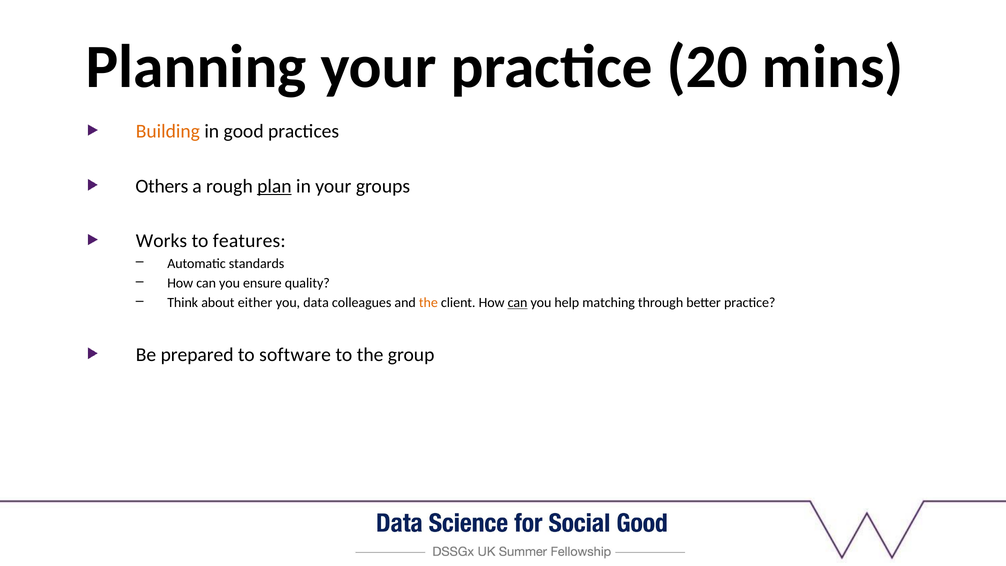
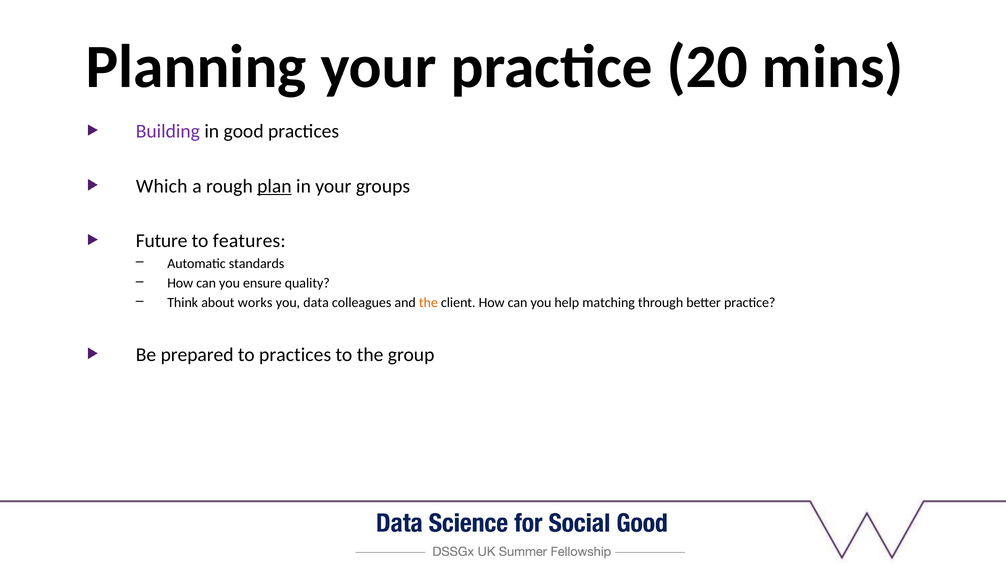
Building colour: orange -> purple
Others: Others -> Which
Works: Works -> Future
either: either -> works
can at (518, 303) underline: present -> none
to software: software -> practices
